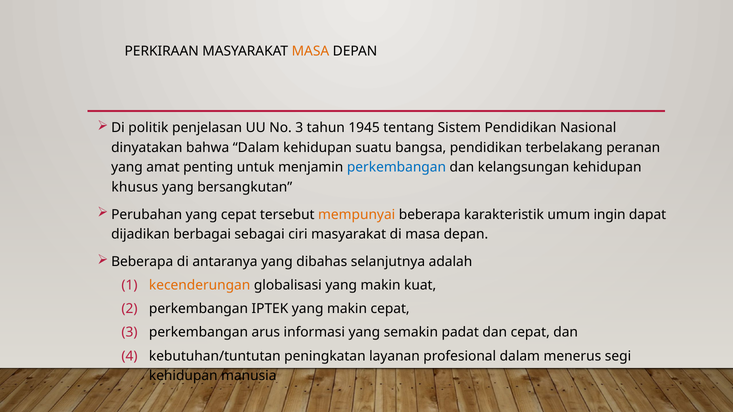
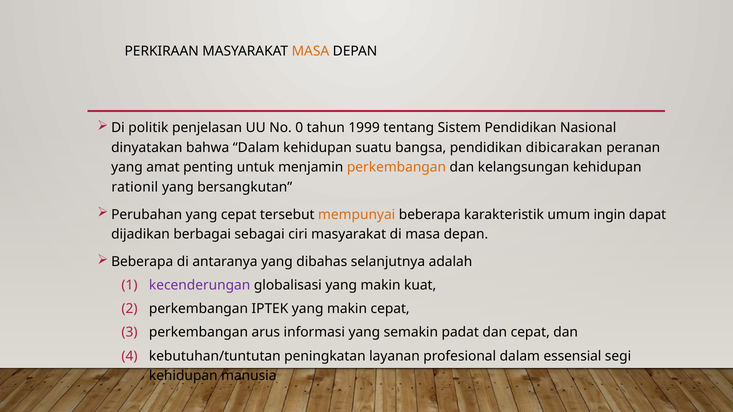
No 3: 3 -> 0
1945: 1945 -> 1999
terbelakang: terbelakang -> dibicarakan
perkembangan at (396, 168) colour: blue -> orange
khusus: khusus -> rationil
kecenderungan colour: orange -> purple
menerus: menerus -> essensial
